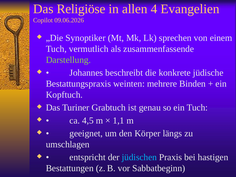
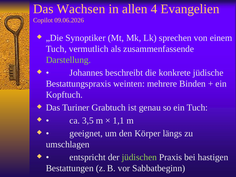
Religiöse: Religiöse -> Wachsen
4,5: 4,5 -> 3,5
jüdischen colour: light blue -> light green
